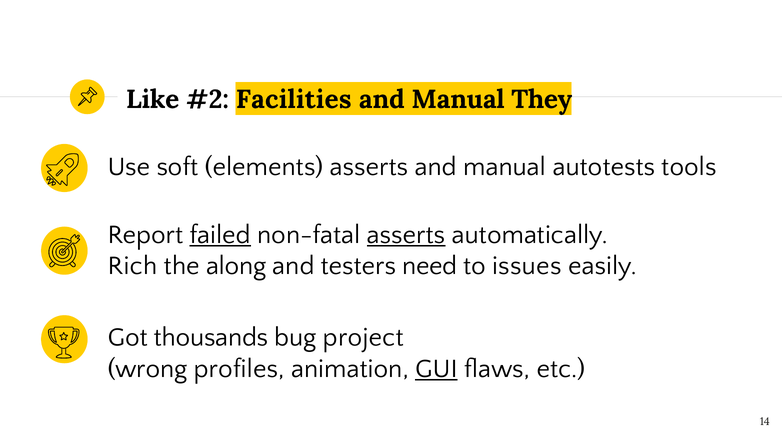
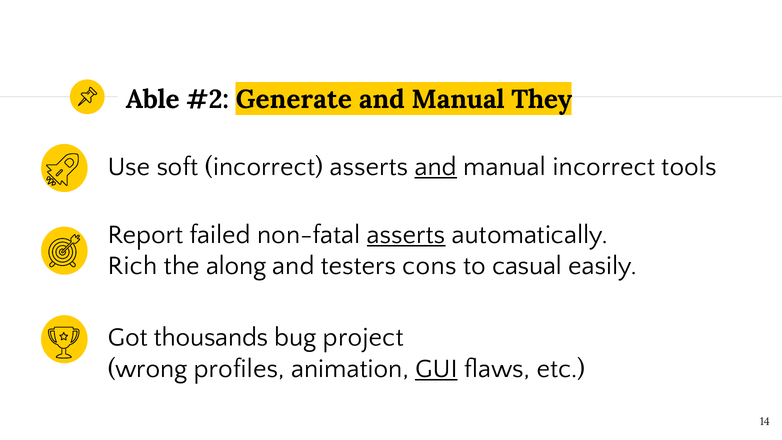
Like: Like -> Able
Facilities: Facilities -> Generate
soft elements: elements -> incorrect
and at (436, 166) underline: none -> present
manual autotests: autotests -> incorrect
failed underline: present -> none
need: need -> cons
issues: issues -> casual
